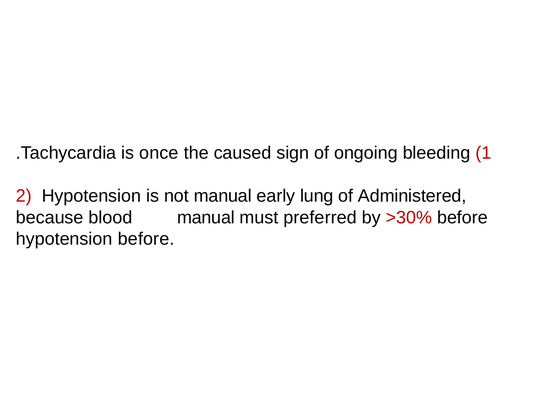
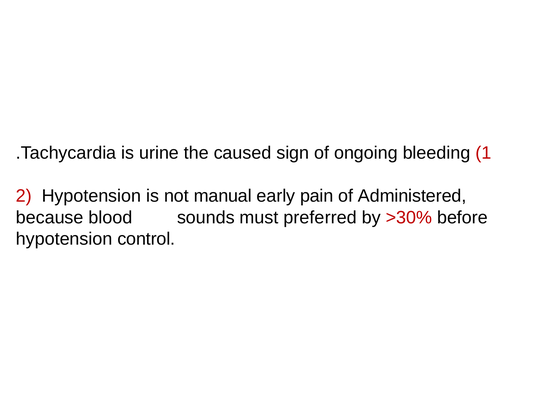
once: once -> urine
lung: lung -> pain
blood manual: manual -> sounds
hypotension before: before -> control
